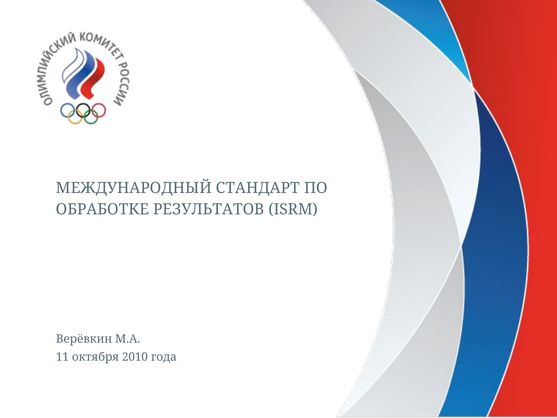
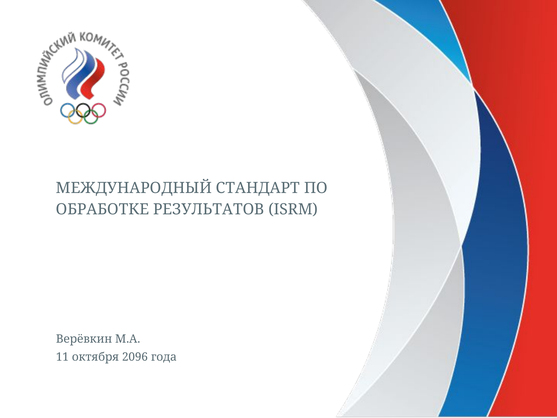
2010: 2010 -> 2096
